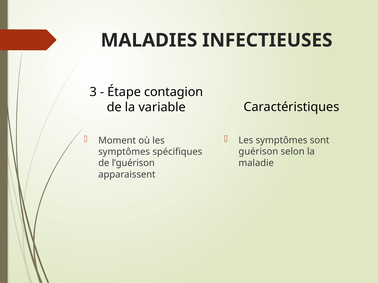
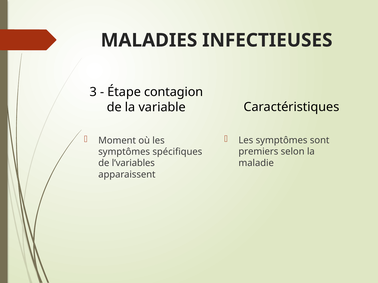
guérison: guérison -> premiers
l’guérison: l’guérison -> l’variables
